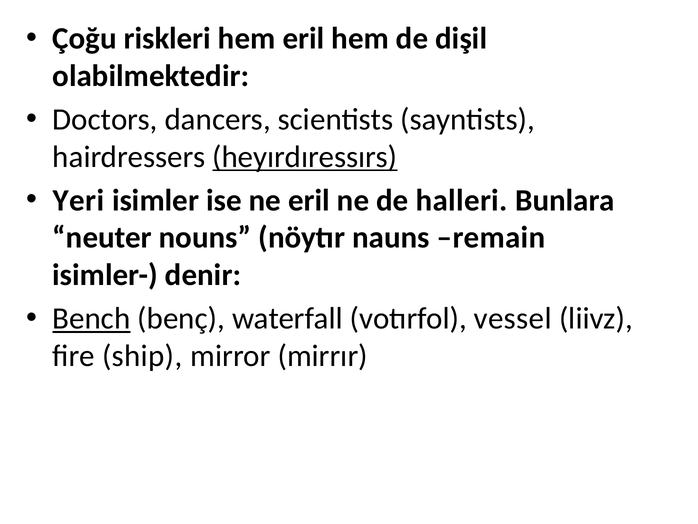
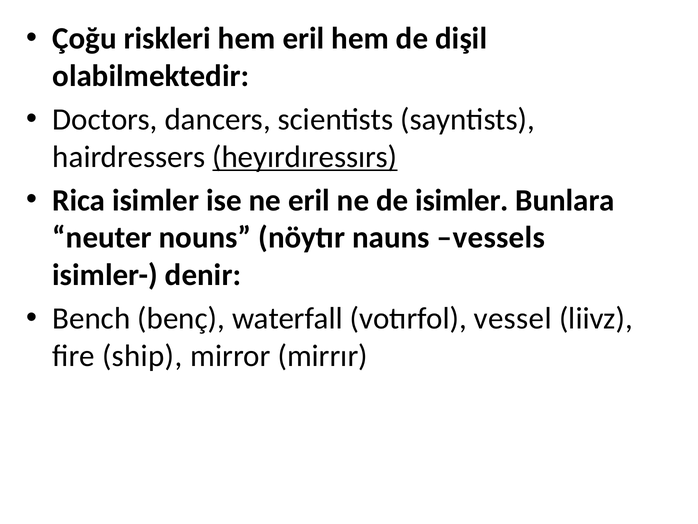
Yeri: Yeri -> Rica
de halleri: halleri -> isimler
remain: remain -> vessels
Bench underline: present -> none
